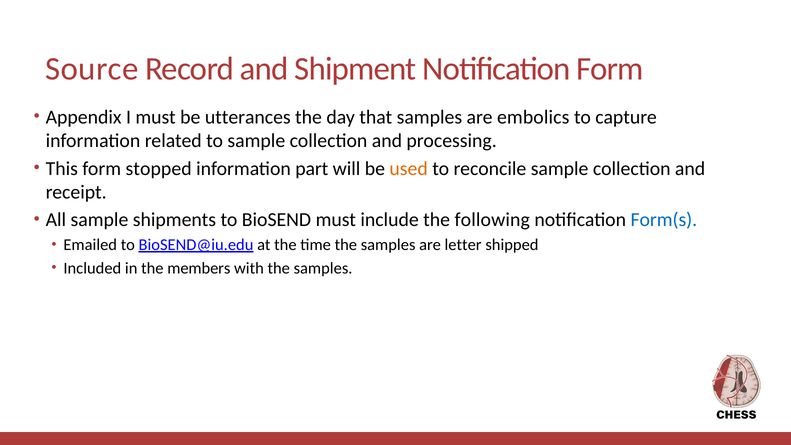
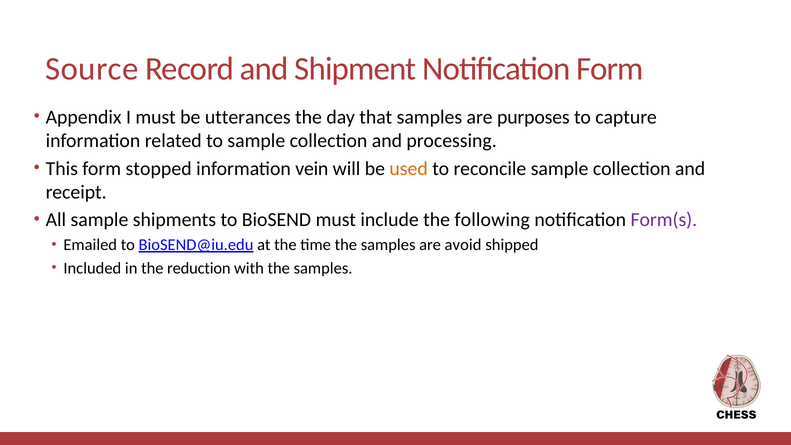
embolics: embolics -> purposes
part: part -> vein
Form(s colour: blue -> purple
letter: letter -> avoid
members: members -> reduction
